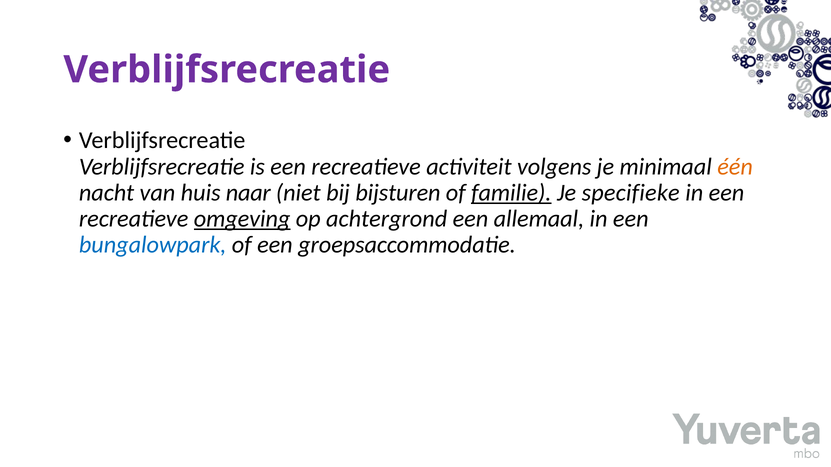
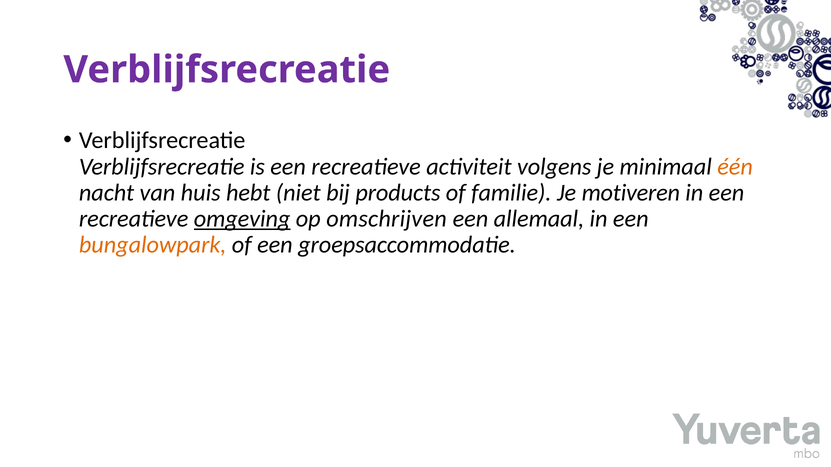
naar: naar -> hebt
bijsturen: bijsturen -> products
familie underline: present -> none
specifieke: specifieke -> motiveren
achtergrond: achtergrond -> omschrijven
bungalowpark colour: blue -> orange
